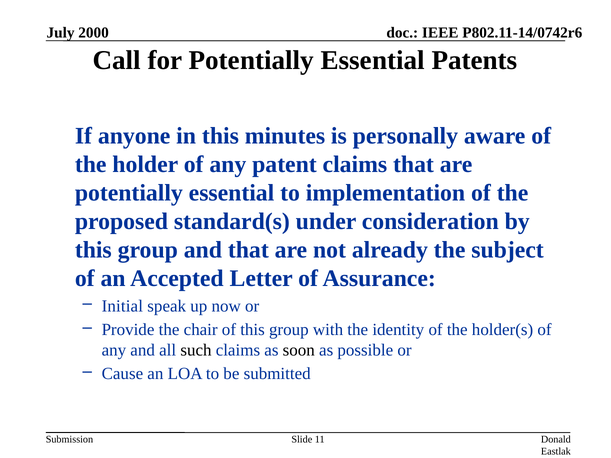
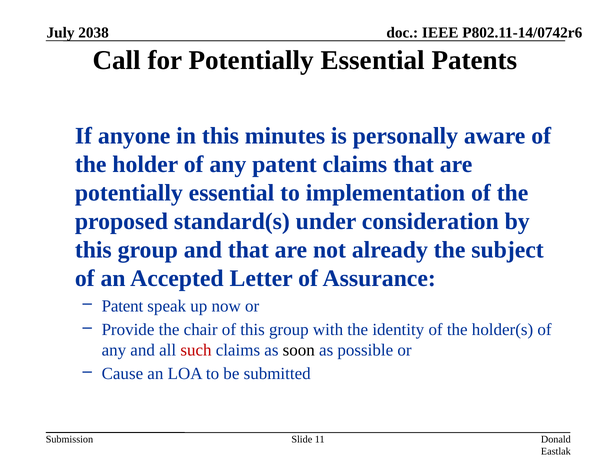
2000: 2000 -> 2038
Initial at (122, 306): Initial -> Patent
such colour: black -> red
